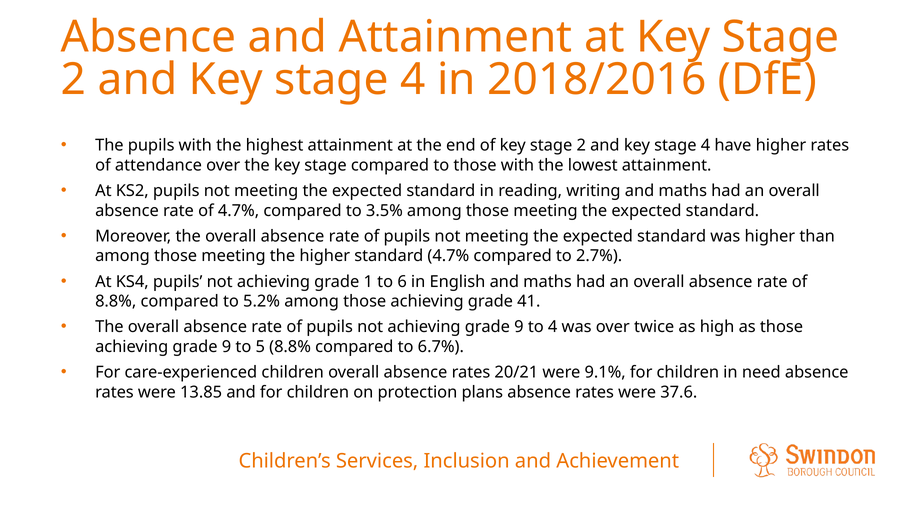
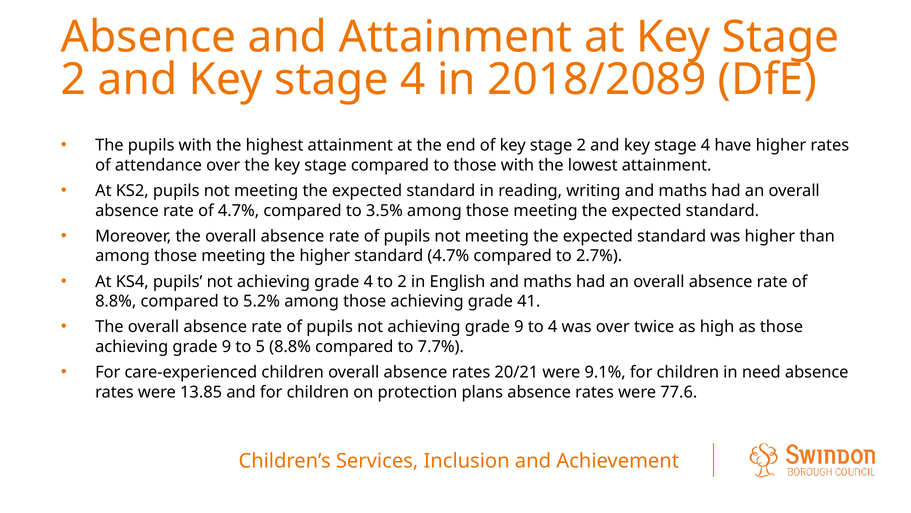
2018/2016: 2018/2016 -> 2018/2089
grade 1: 1 -> 4
to 6: 6 -> 2
6.7%: 6.7% -> 7.7%
37.6: 37.6 -> 77.6
